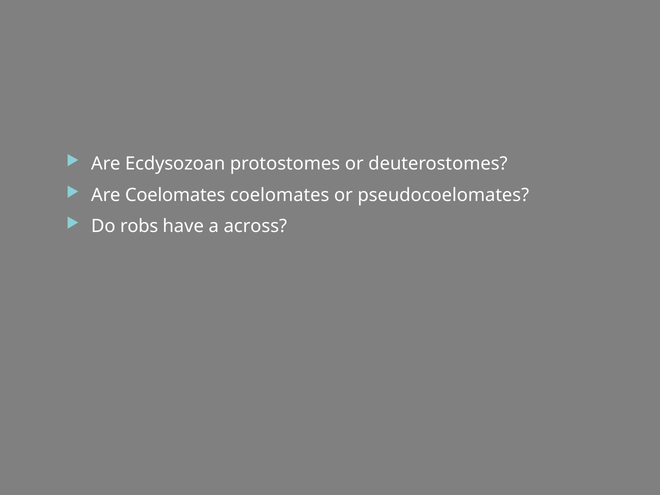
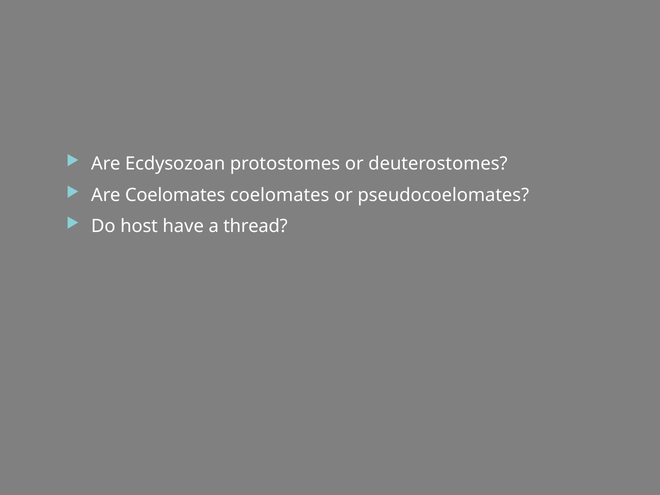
robs: robs -> host
across: across -> thread
